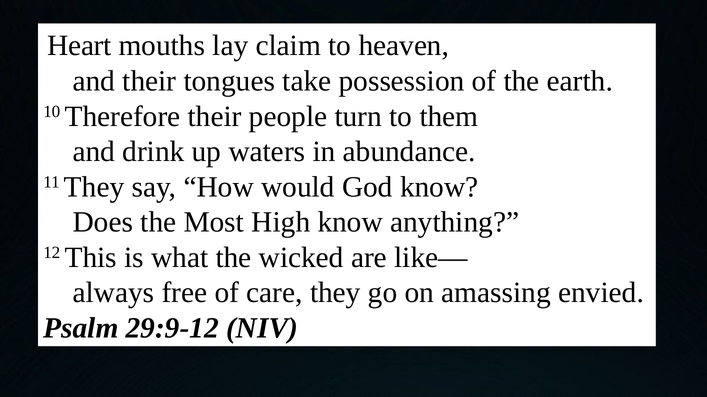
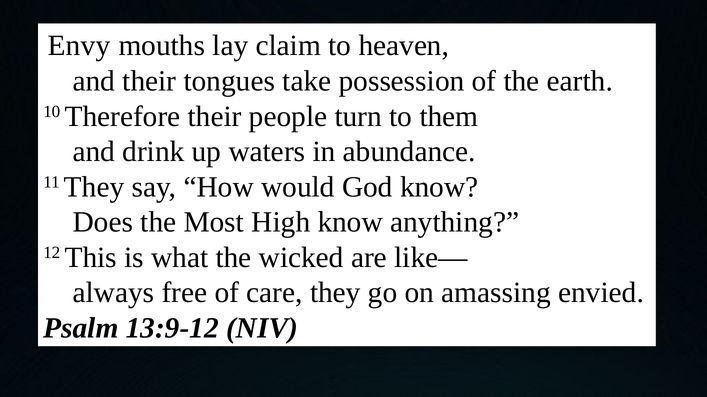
Heart: Heart -> Envy
29:9-12: 29:9-12 -> 13:9-12
